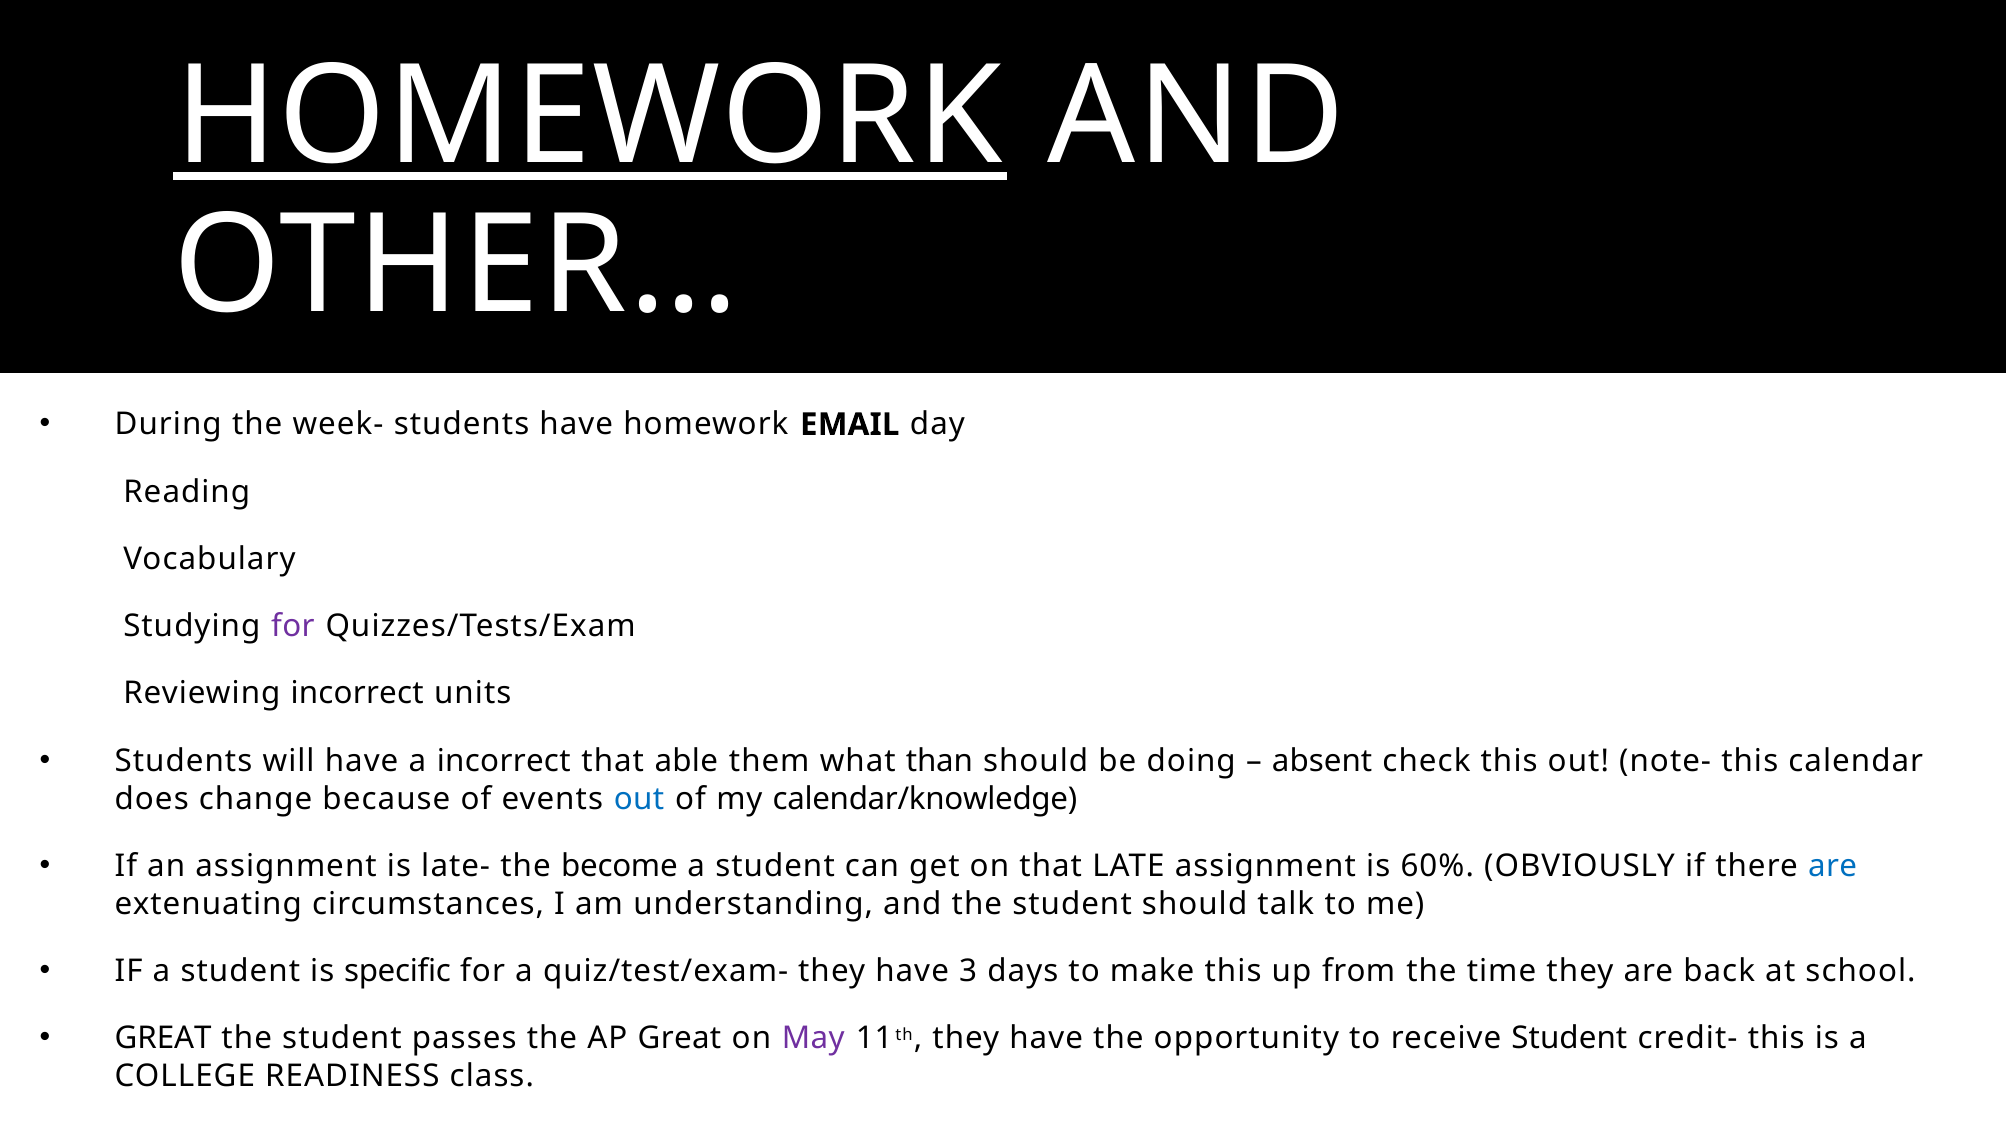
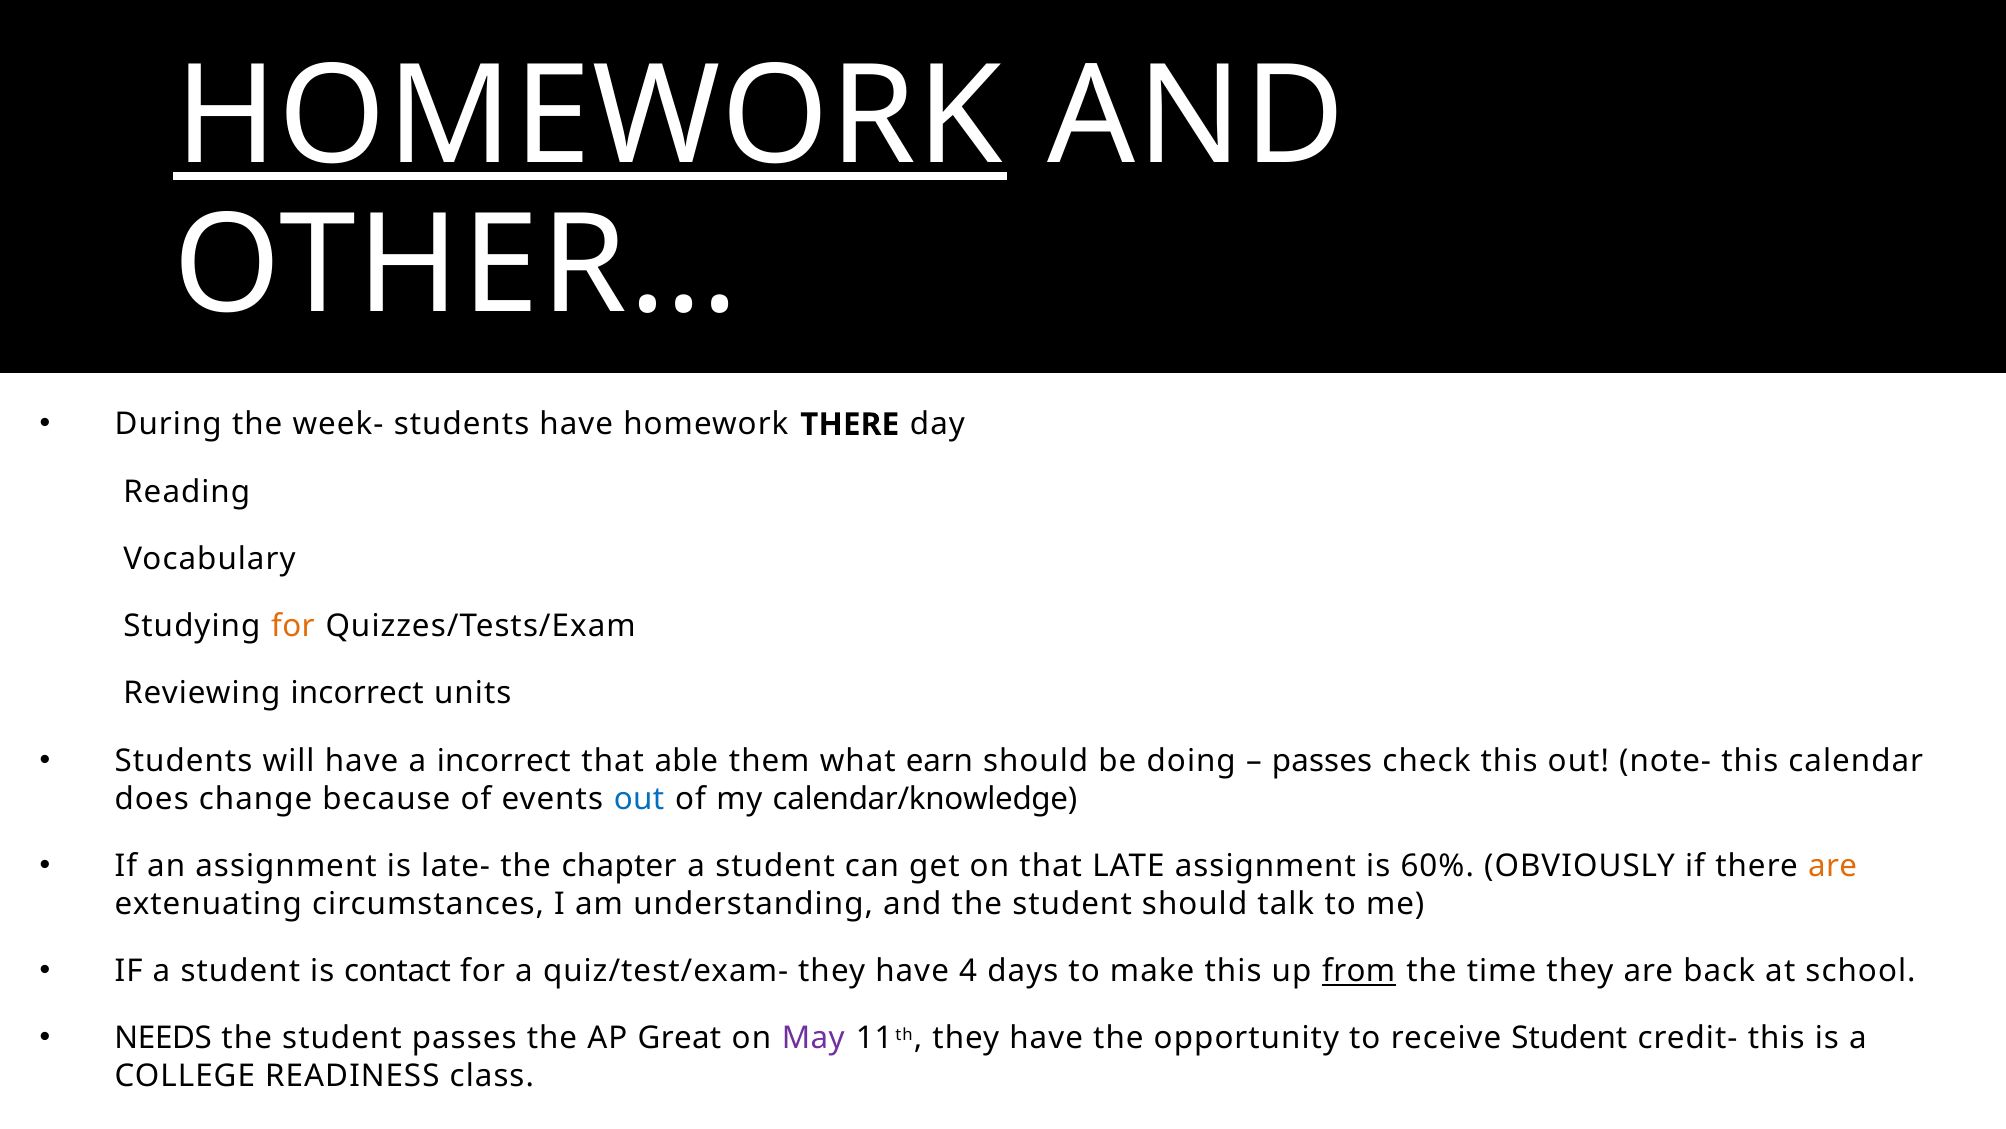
homework EMAIL: EMAIL -> THERE
for at (293, 626) colour: purple -> orange
than: than -> earn
absent at (1322, 760): absent -> passes
become: become -> chapter
are at (1833, 866) colour: blue -> orange
specific: specific -> contact
3: 3 -> 4
from underline: none -> present
GREAT at (163, 1038): GREAT -> NEEDS
